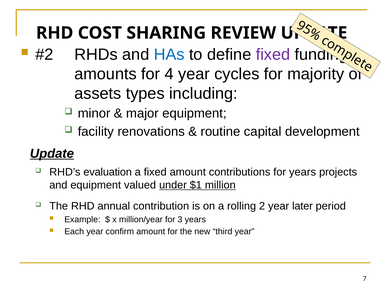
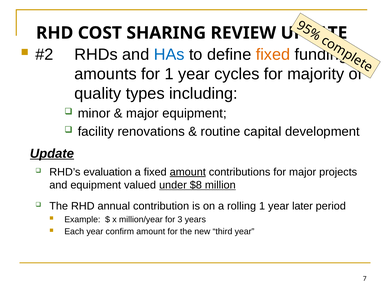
fixed at (273, 55) colour: purple -> orange
for 4: 4 -> 1
assets: assets -> quality
amount at (188, 172) underline: none -> present
for years: years -> major
$1: $1 -> $8
rolling 2: 2 -> 1
